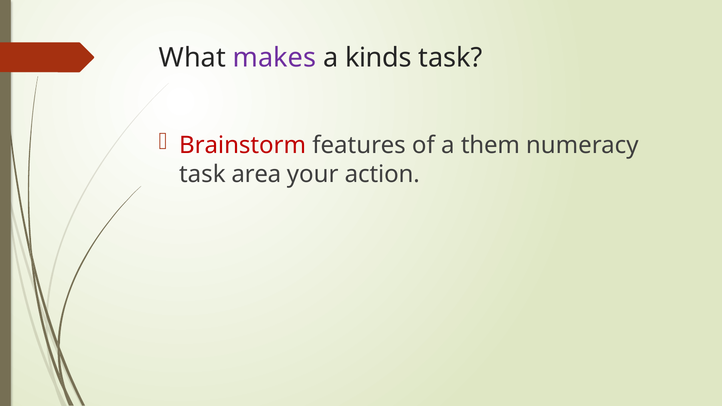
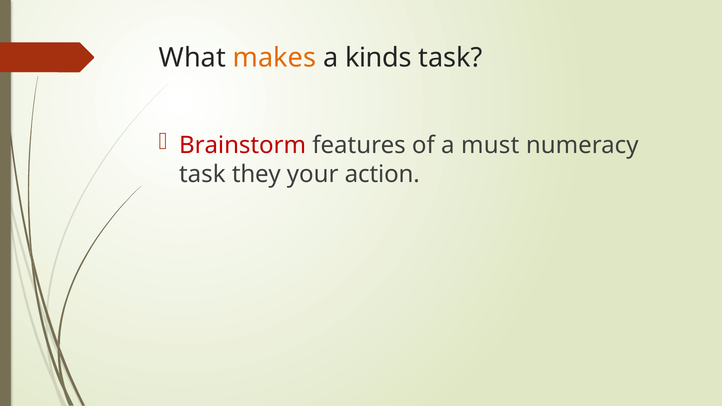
makes colour: purple -> orange
them: them -> must
area: area -> they
